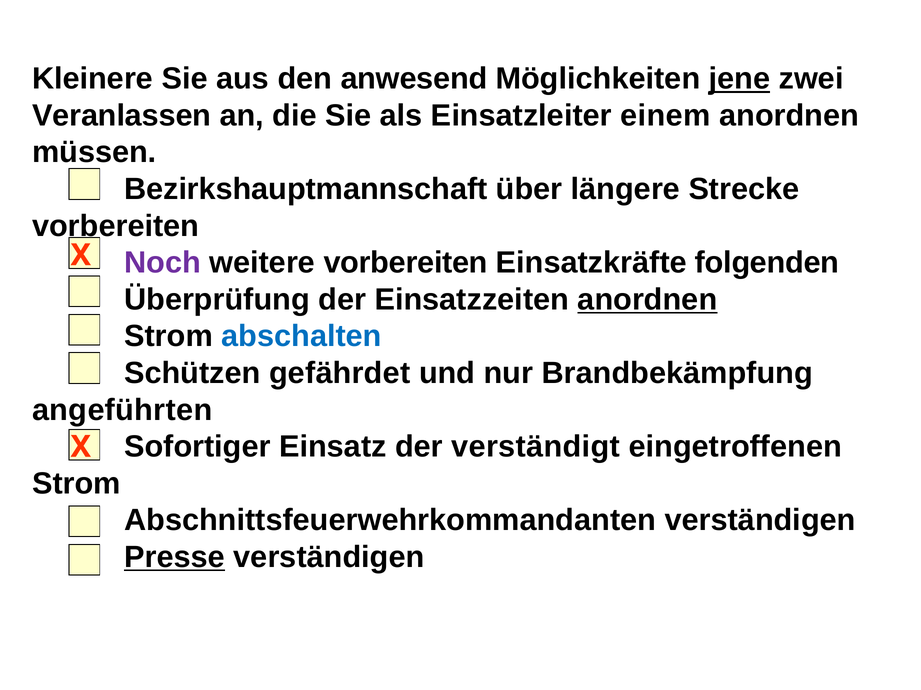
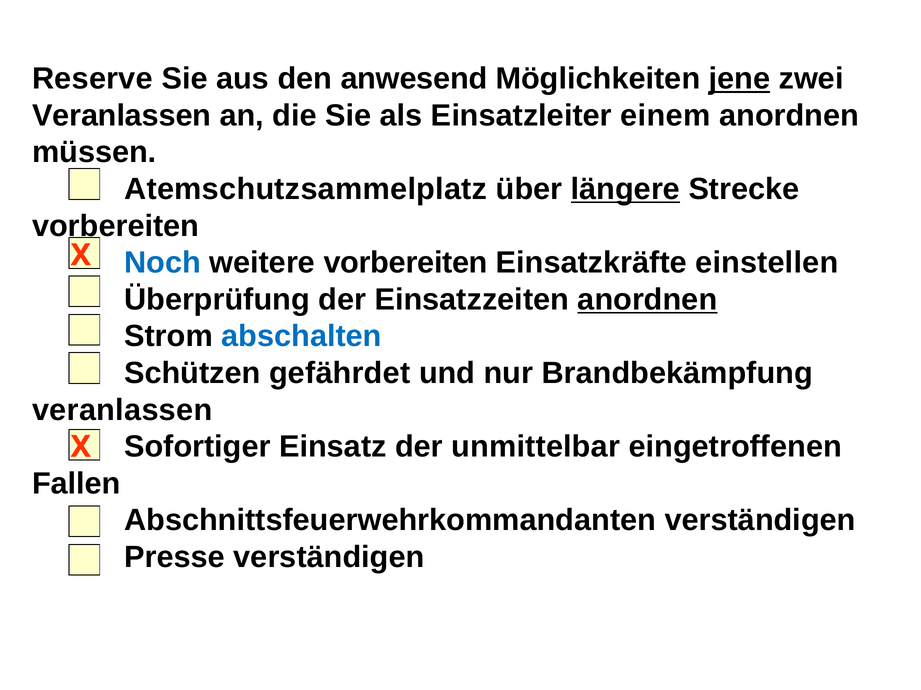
Kleinere: Kleinere -> Reserve
Bezirkshauptmannschaft: Bezirkshauptmannschaft -> Atemschutzsammelplatz
längere underline: none -> present
Noch colour: purple -> blue
folgenden: folgenden -> einstellen
angeführten at (122, 410): angeführten -> veranlassen
verständigt: verständigt -> unmittelbar
Strom at (76, 484): Strom -> Fallen
Presse underline: present -> none
